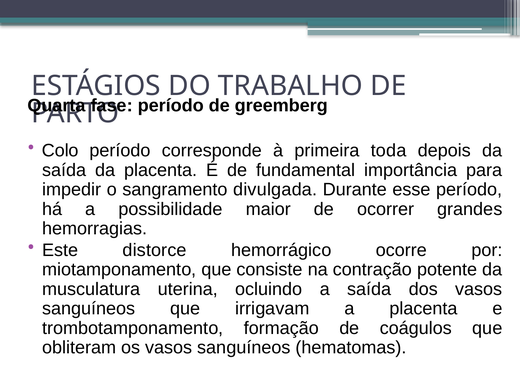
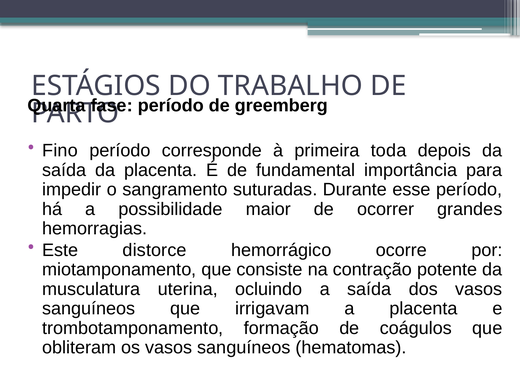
Colo: Colo -> Fino
divulgada: divulgada -> suturadas
